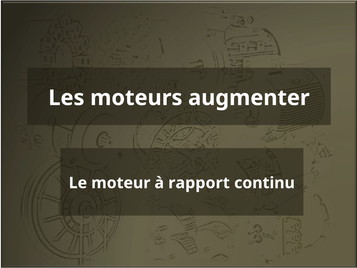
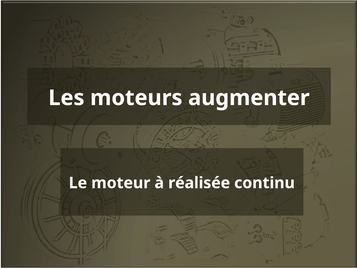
rapport: rapport -> réalisée
